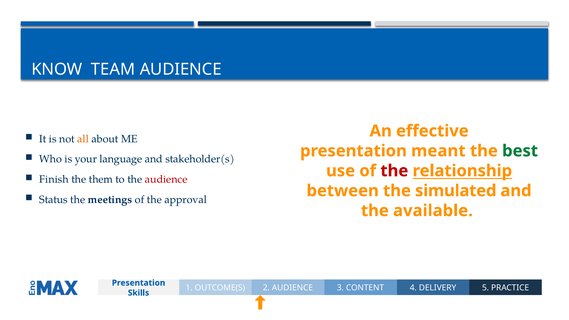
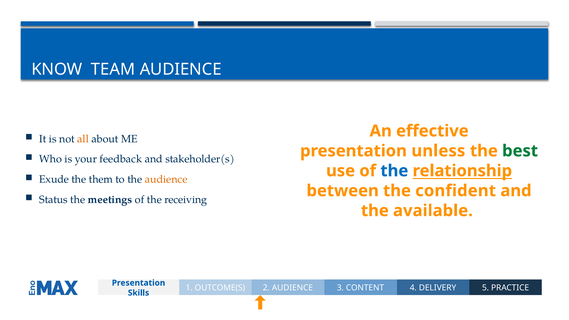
meant: meant -> unless
language: language -> feedback
the at (394, 171) colour: red -> blue
Finish: Finish -> Exude
audience at (166, 179) colour: red -> orange
simulated: simulated -> confident
approval: approval -> receiving
